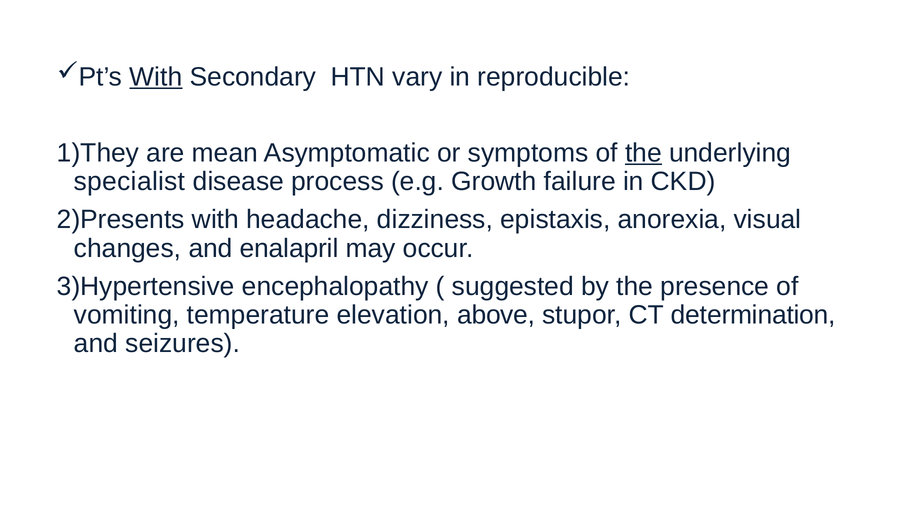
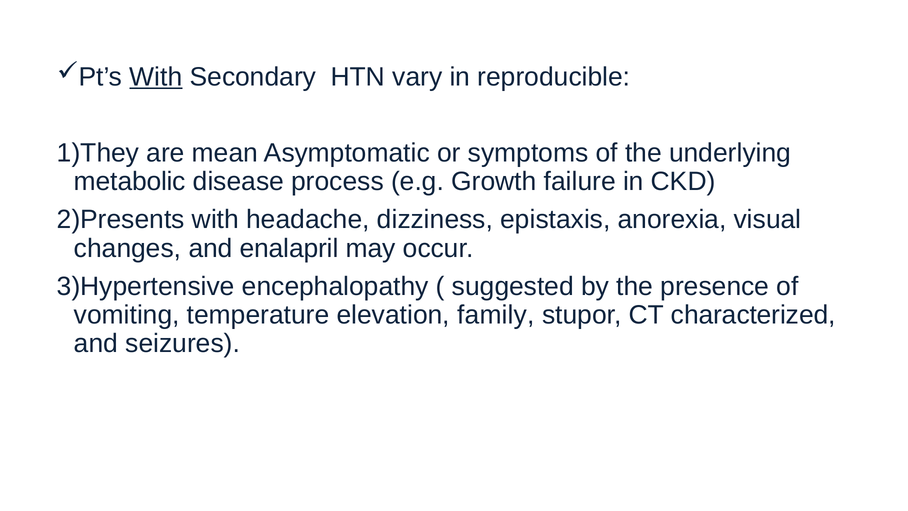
the at (643, 153) underline: present -> none
specialist: specialist -> metabolic
above: above -> family
determination: determination -> characterized
